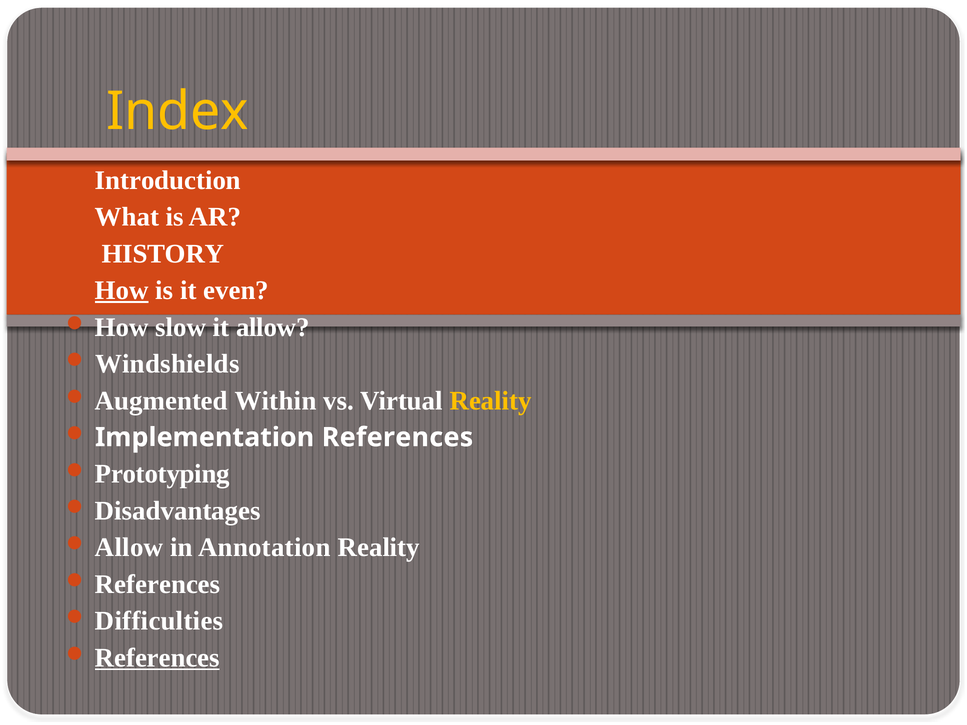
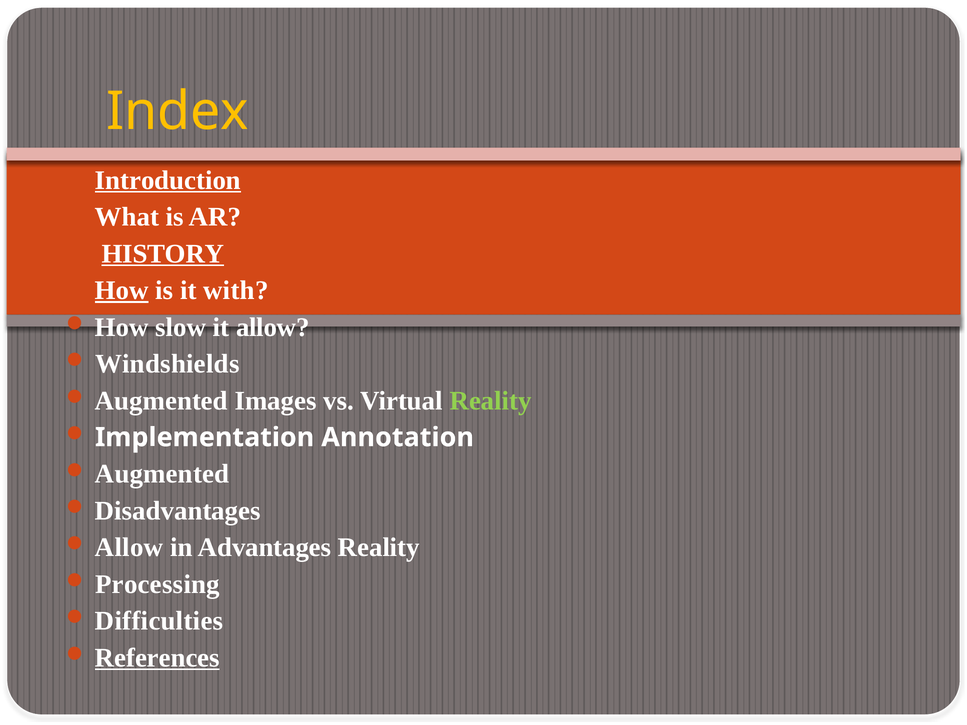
Introduction underline: none -> present
HISTORY underline: none -> present
even: even -> with
Within: Within -> Images
Reality at (491, 401) colour: yellow -> light green
Implementation References: References -> Annotation
Prototyping at (162, 474): Prototyping -> Augmented
Annotation: Annotation -> Advantages
References at (158, 584): References -> Processing
